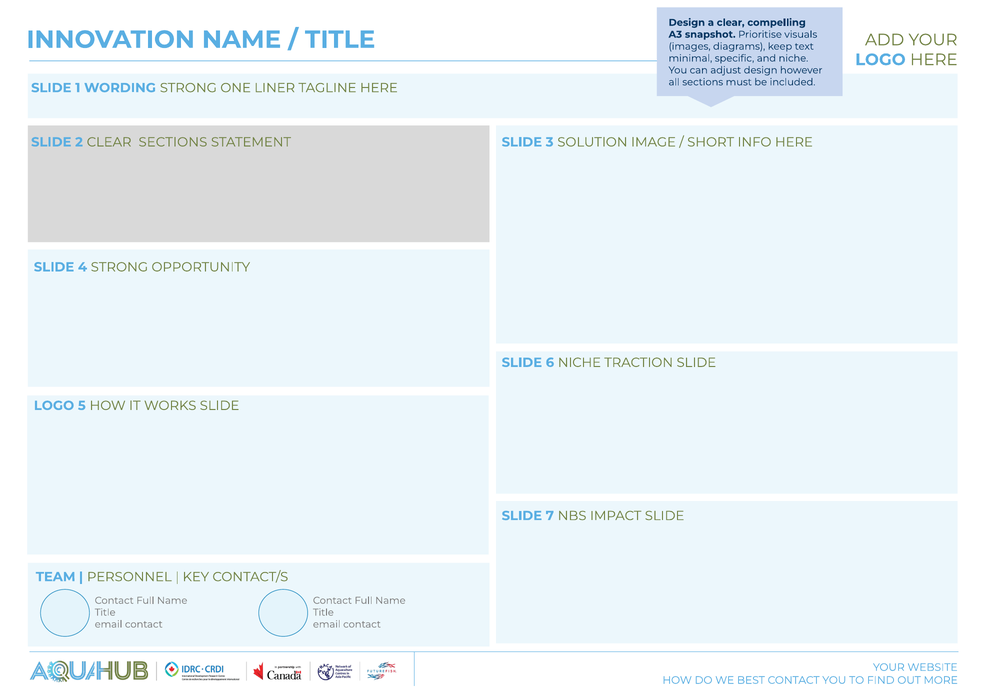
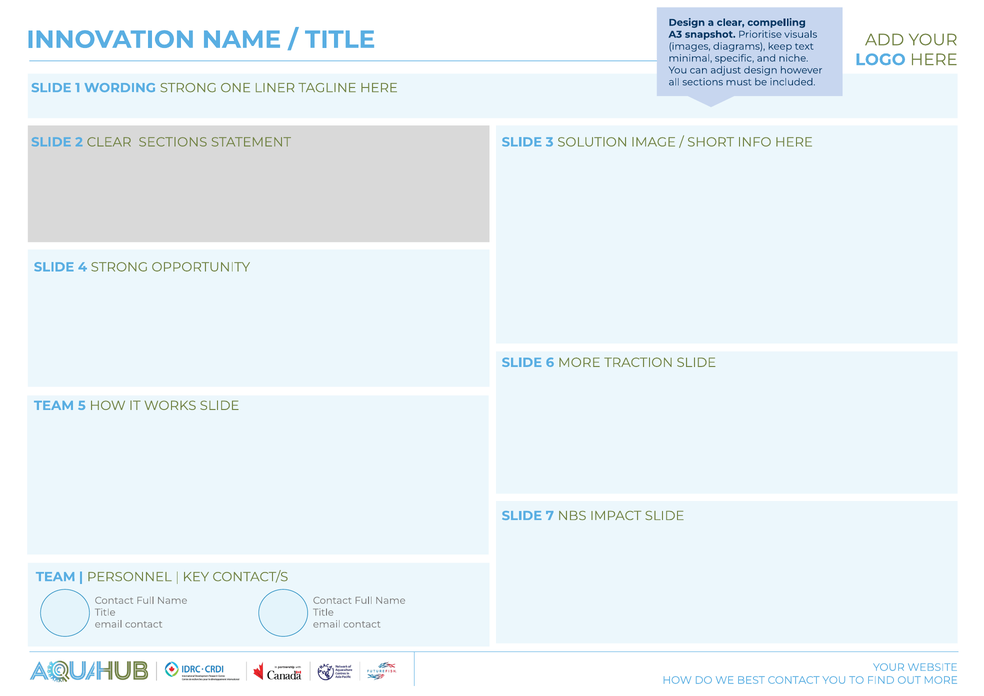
6 NICHE: NICHE -> MORE
LOGO at (54, 406): LOGO -> TEAM
